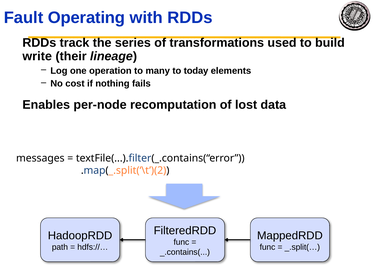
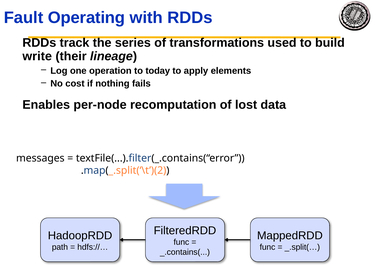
many: many -> today
today: today -> apply
